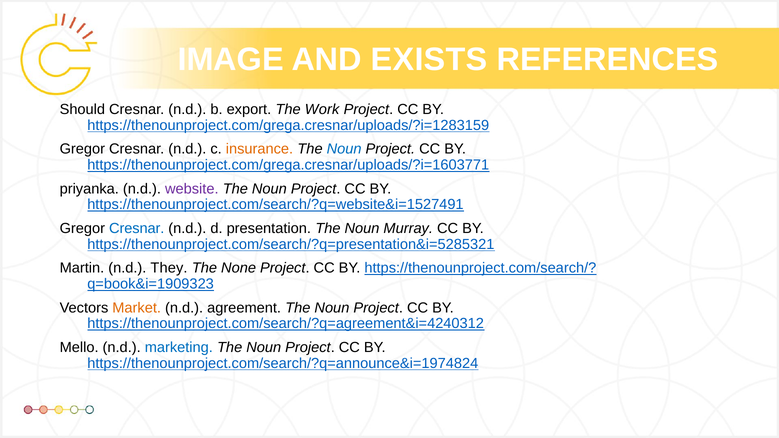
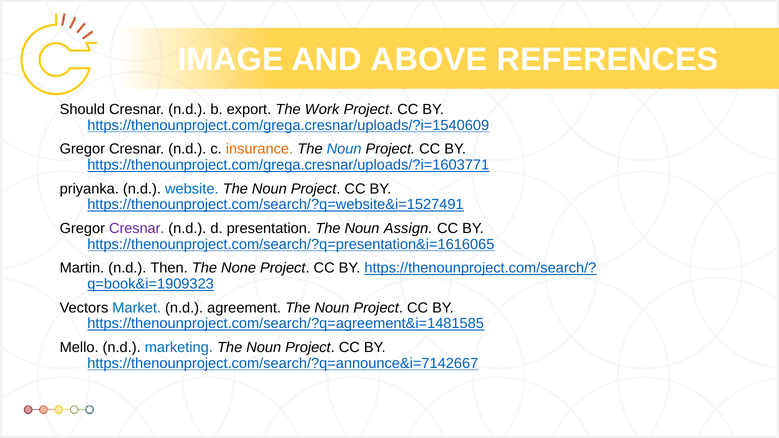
EXISTS: EXISTS -> ABOVE
https://thenounproject.com/grega.cresnar/uploads/?i=1283159: https://thenounproject.com/grega.cresnar/uploads/?i=1283159 -> https://thenounproject.com/grega.cresnar/uploads/?i=1540609
website colour: purple -> blue
Cresnar at (137, 229) colour: blue -> purple
Murray: Murray -> Assign
https://thenounproject.com/search/?q=presentation&i=5285321: https://thenounproject.com/search/?q=presentation&i=5285321 -> https://thenounproject.com/search/?q=presentation&i=1616065
They: They -> Then
Market colour: orange -> blue
https://thenounproject.com/search/?q=agreement&i=4240312: https://thenounproject.com/search/?q=agreement&i=4240312 -> https://thenounproject.com/search/?q=agreement&i=1481585
https://thenounproject.com/search/?q=announce&i=1974824: https://thenounproject.com/search/?q=announce&i=1974824 -> https://thenounproject.com/search/?q=announce&i=7142667
